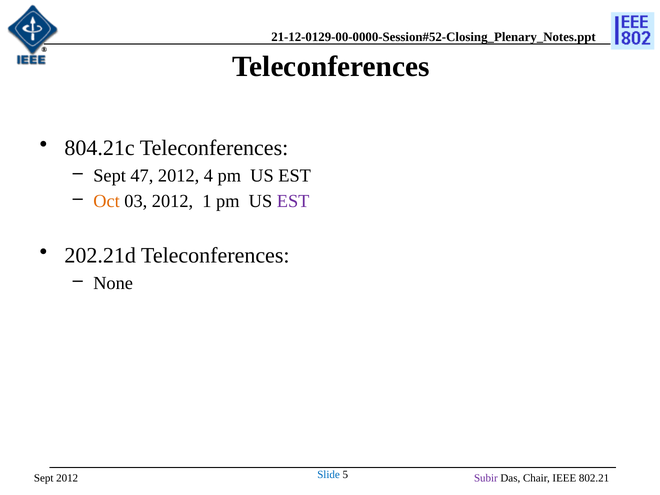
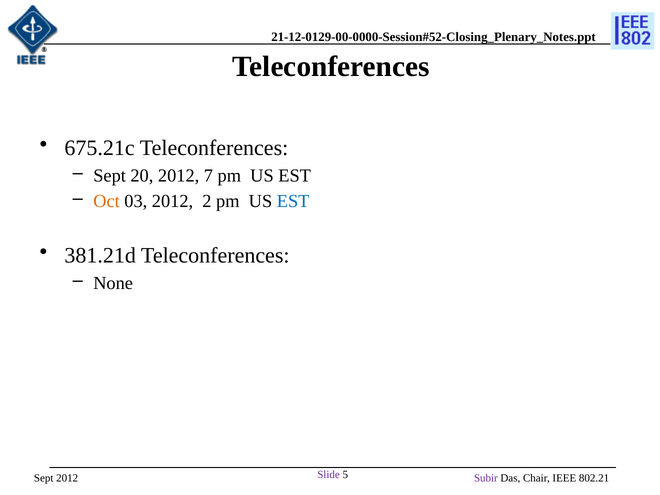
804.21c: 804.21c -> 675.21c
47: 47 -> 20
4: 4 -> 7
1: 1 -> 2
EST at (293, 201) colour: purple -> blue
202.21d: 202.21d -> 381.21d
Slide colour: blue -> purple
